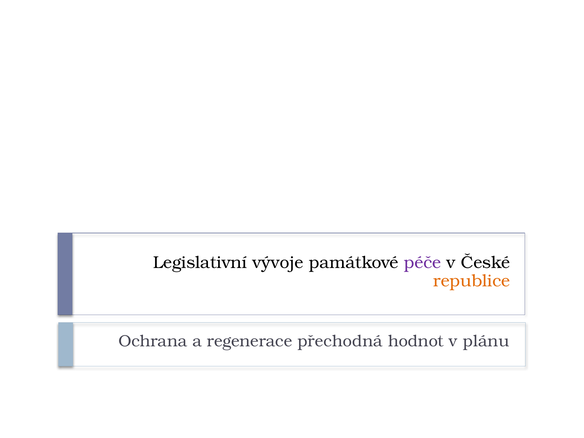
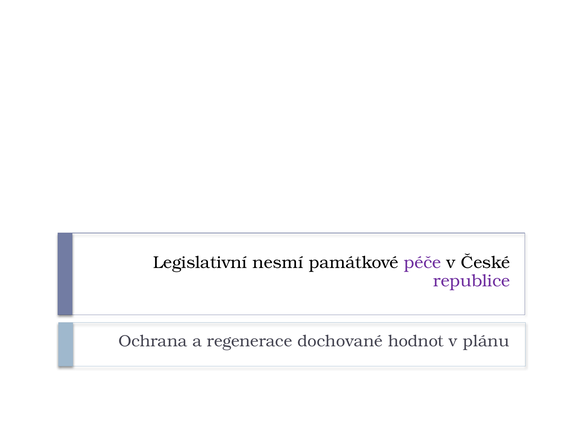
vývoje: vývoje -> nesmí
republice colour: orange -> purple
přechodná: přechodná -> dochované
